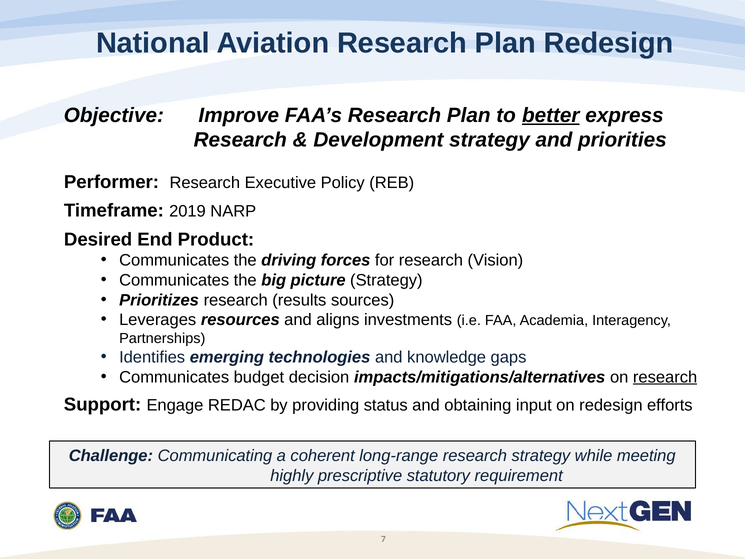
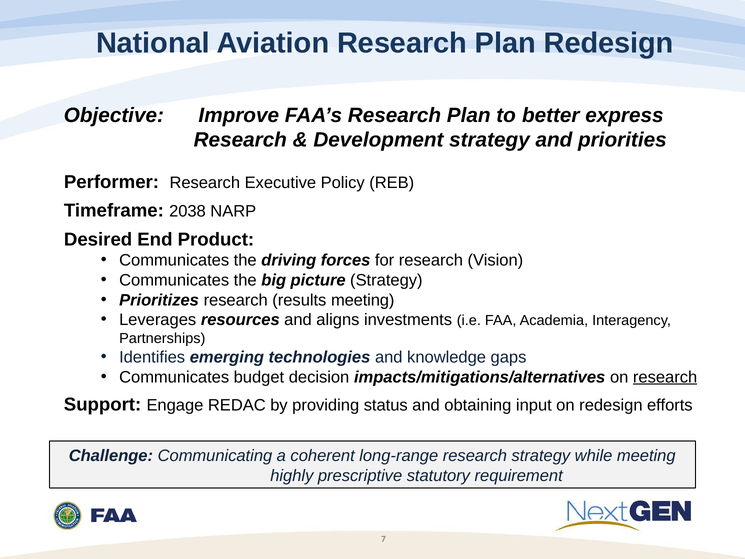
better underline: present -> none
2019: 2019 -> 2038
results sources: sources -> meeting
